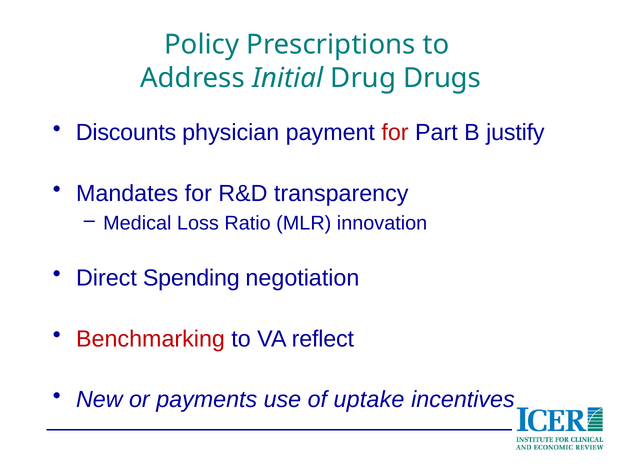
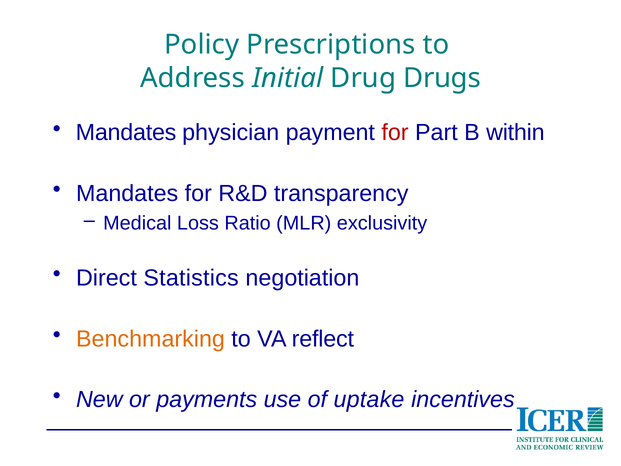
Discounts at (126, 133): Discounts -> Mandates
justify: justify -> within
innovation: innovation -> exclusivity
Spending: Spending -> Statistics
Benchmarking colour: red -> orange
